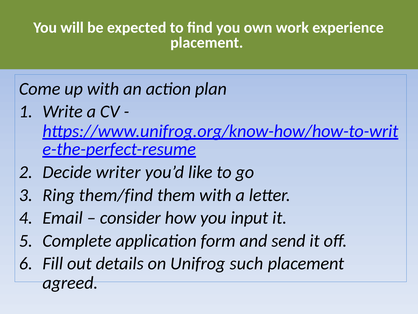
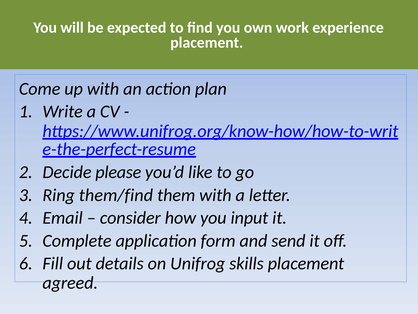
writer: writer -> please
such: such -> skills
